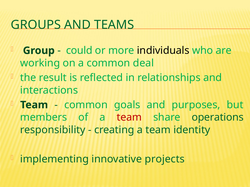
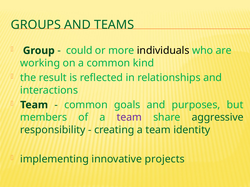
deal: deal -> kind
team at (129, 118) colour: red -> purple
operations: operations -> aggressive
